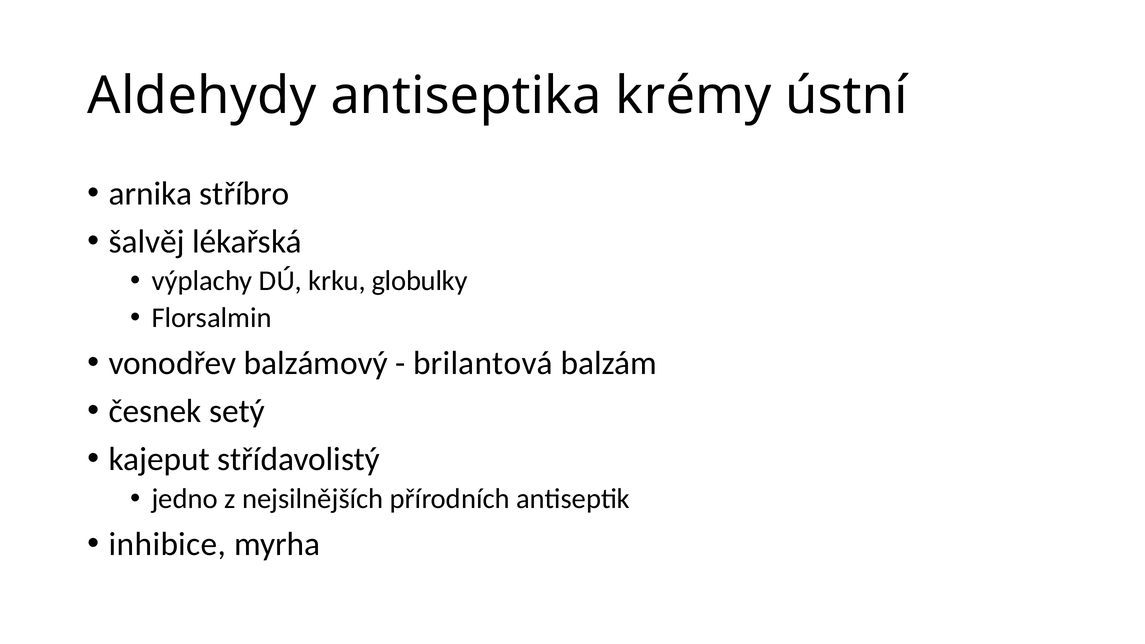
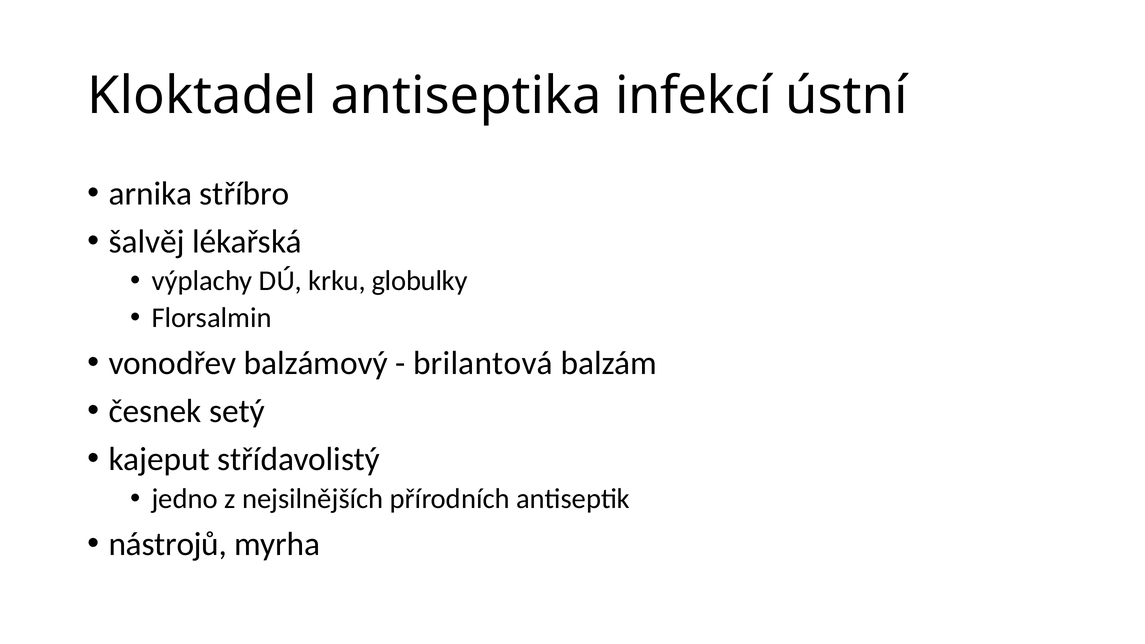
Aldehydy: Aldehydy -> Kloktadel
krémy: krémy -> infekcí
inhibice: inhibice -> nástrojů
